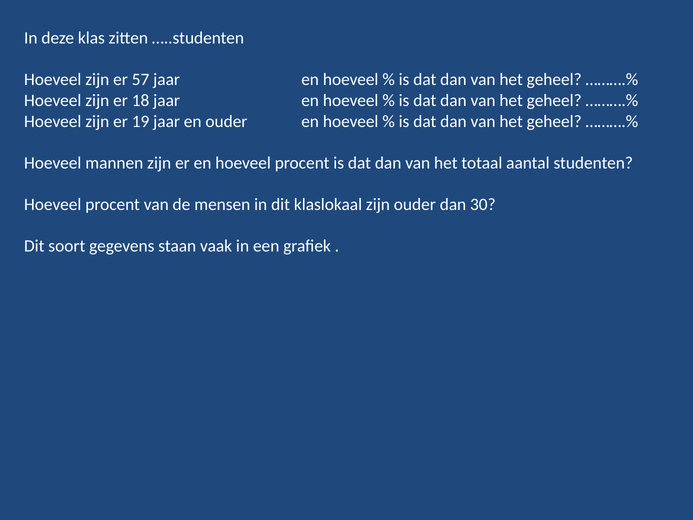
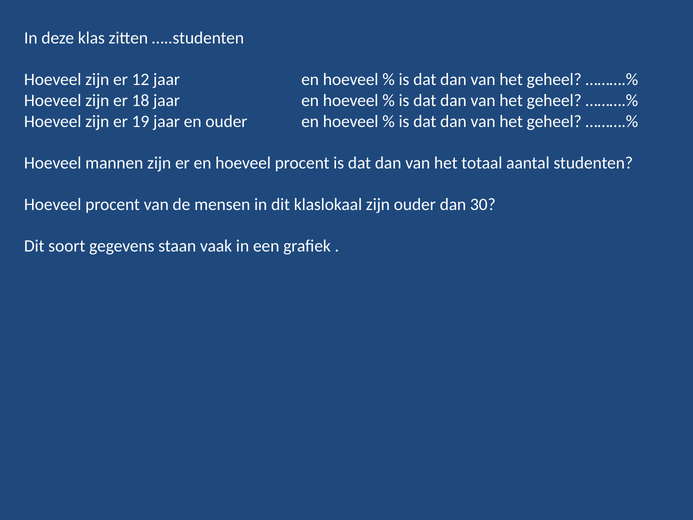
57: 57 -> 12
